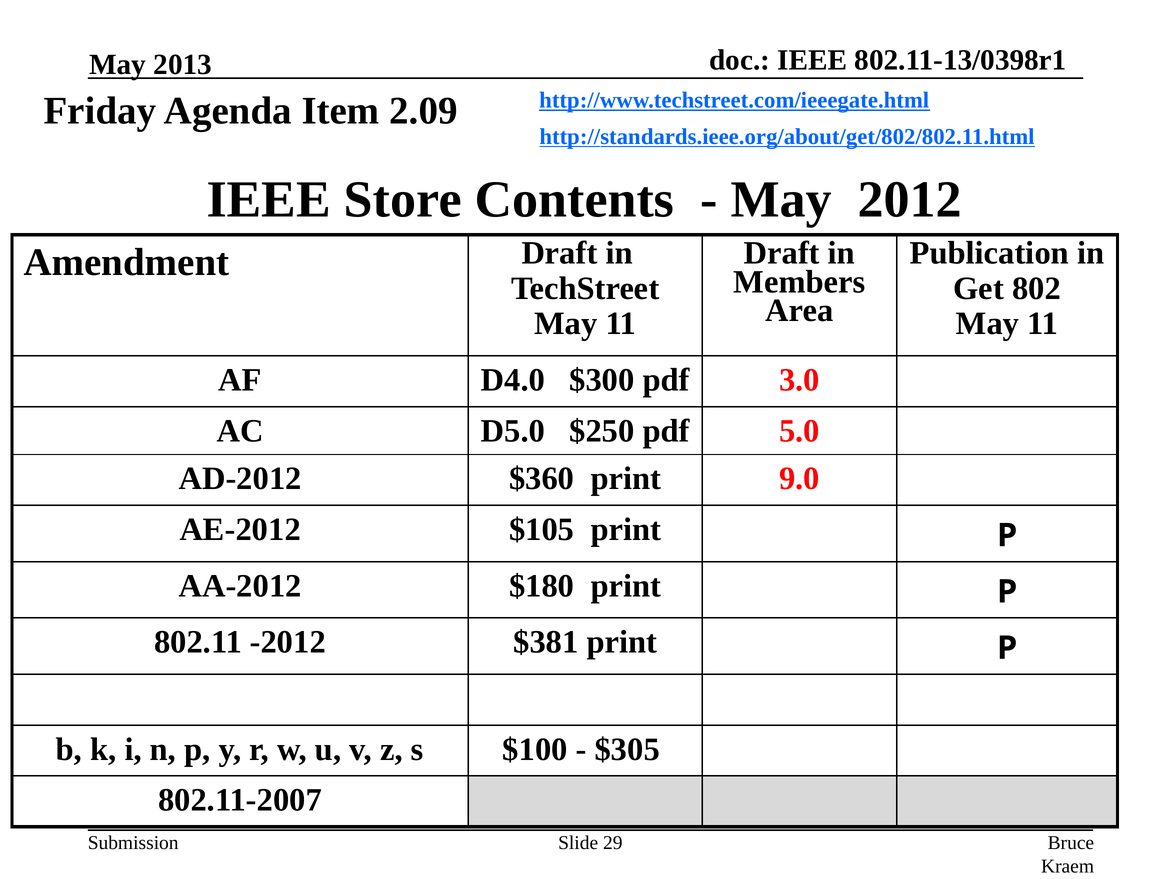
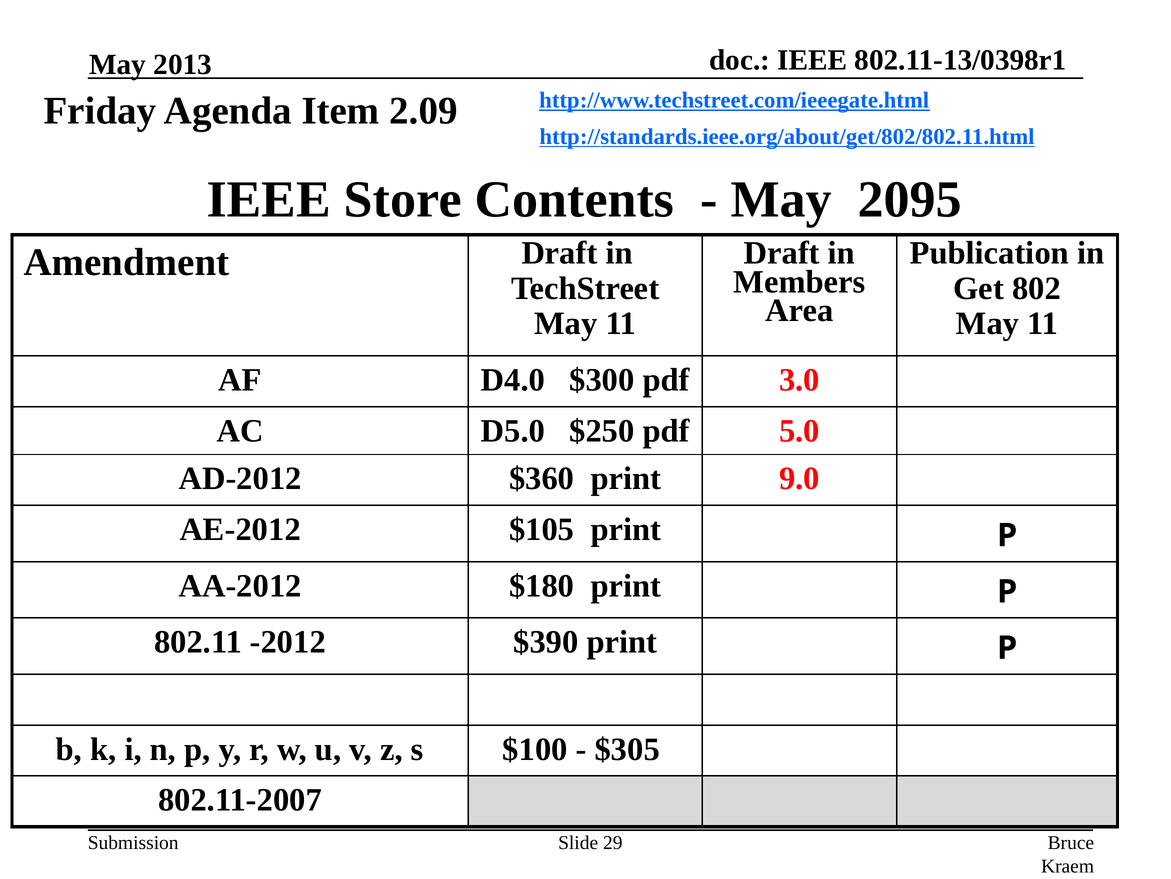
2012: 2012 -> 2095
$381: $381 -> $390
